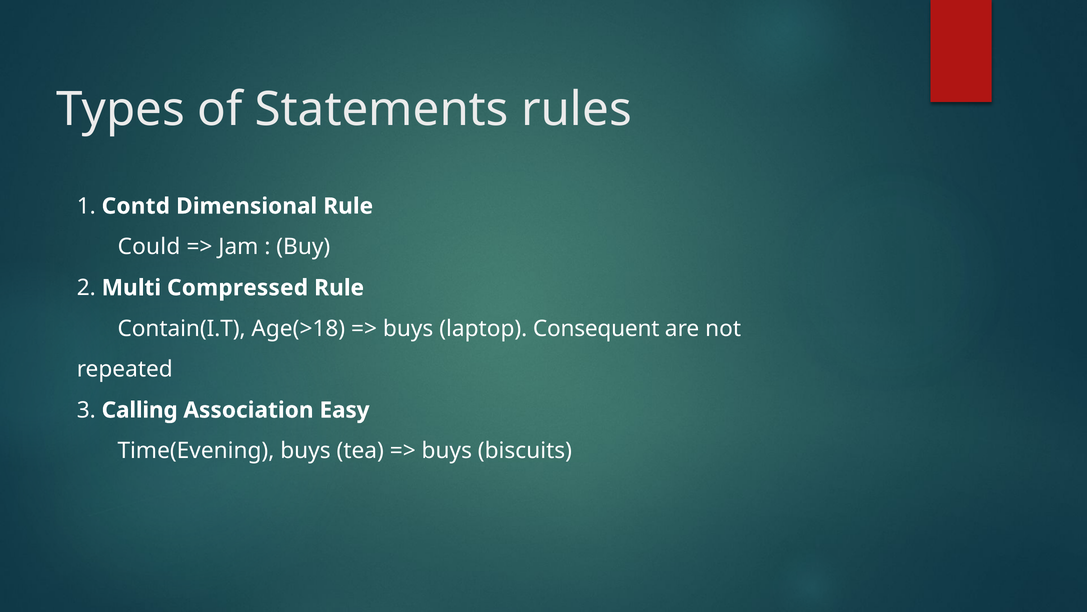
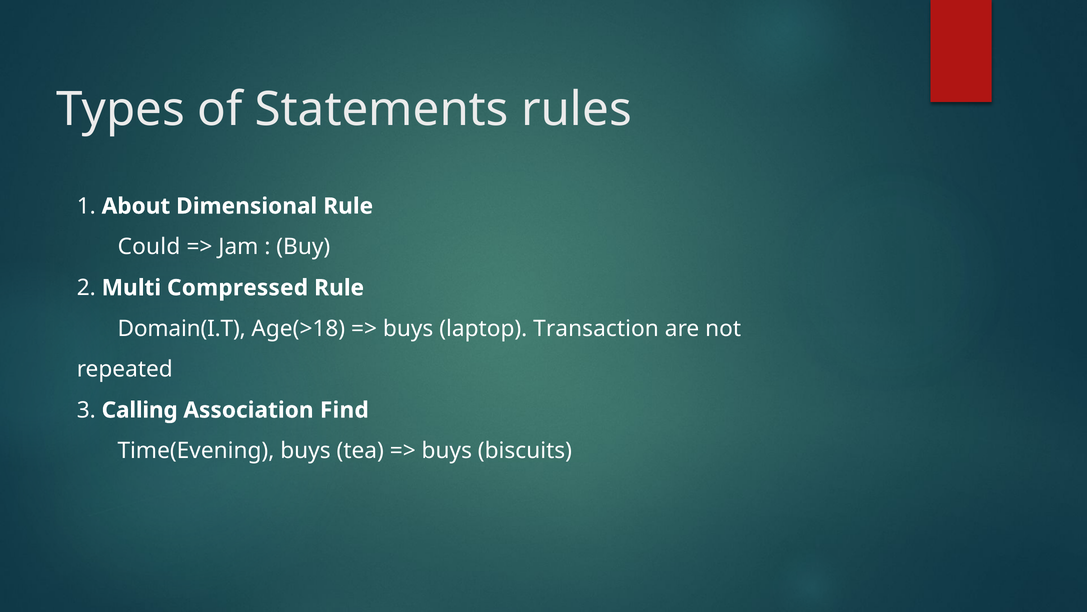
Contd: Contd -> About
Contain(I.T: Contain(I.T -> Domain(I.T
Consequent: Consequent -> Transaction
Easy: Easy -> Find
